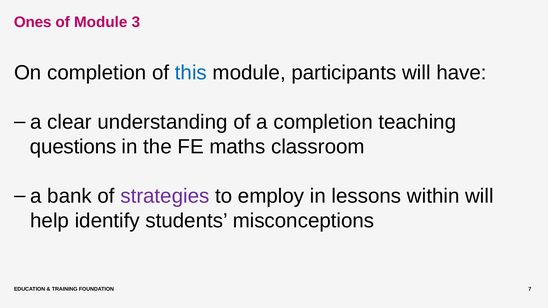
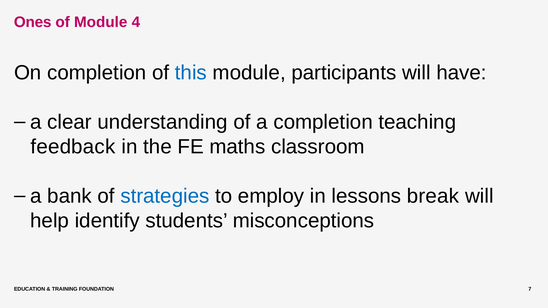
3: 3 -> 4
questions: questions -> feedback
strategies colour: purple -> blue
within: within -> break
